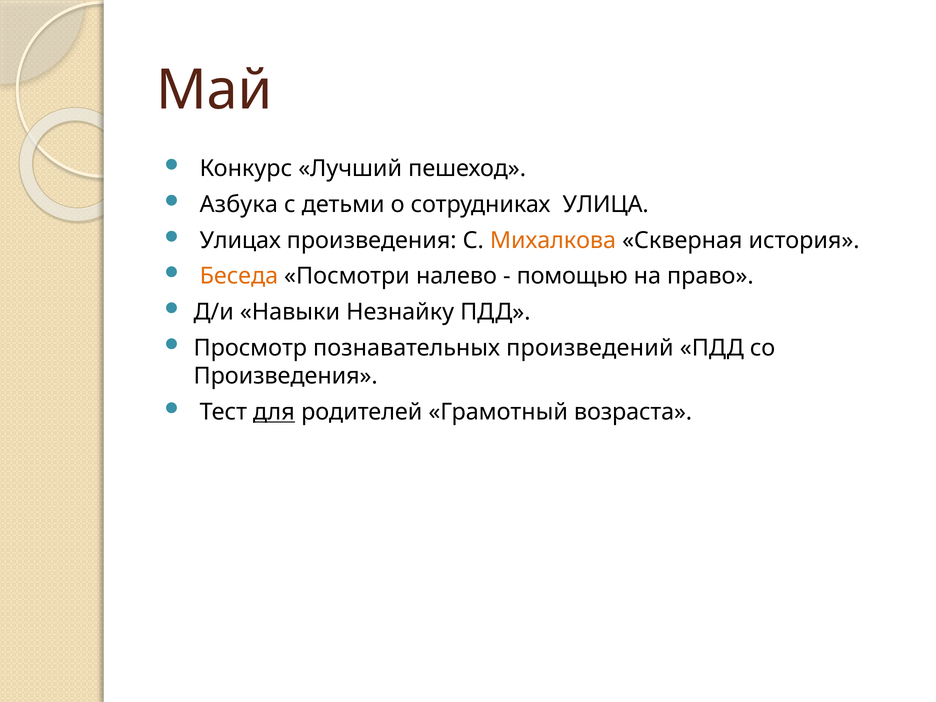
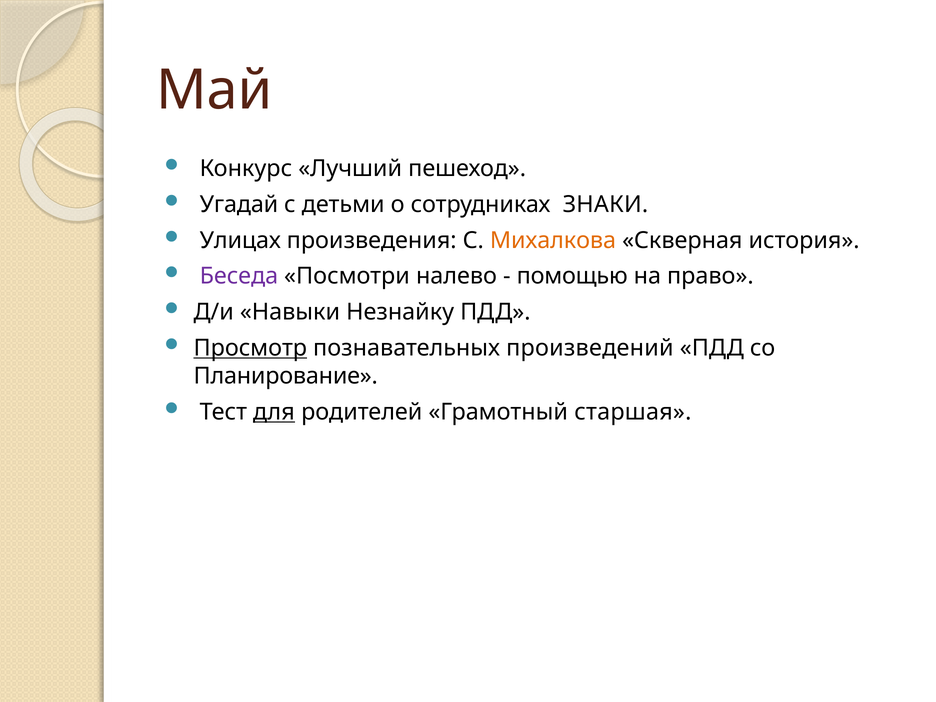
Азбука: Азбука -> Угадай
УЛИЦА: УЛИЦА -> ЗНАКИ
Беседа colour: orange -> purple
Просмотр underline: none -> present
Произведения at (286, 376): Произведения -> Планирование
возраста: возраста -> старшая
